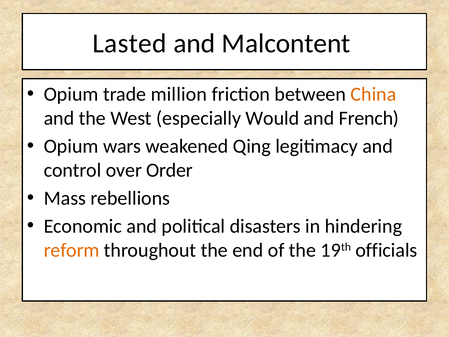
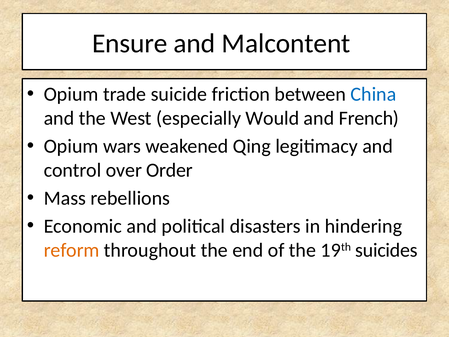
Lasted: Lasted -> Ensure
million: million -> suicide
China colour: orange -> blue
officials: officials -> suicides
